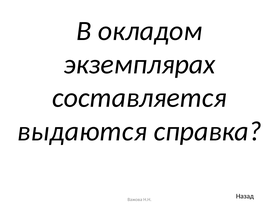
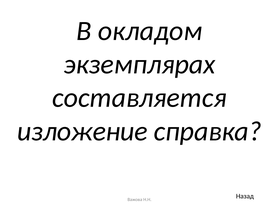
выдаются: выдаются -> изложение
